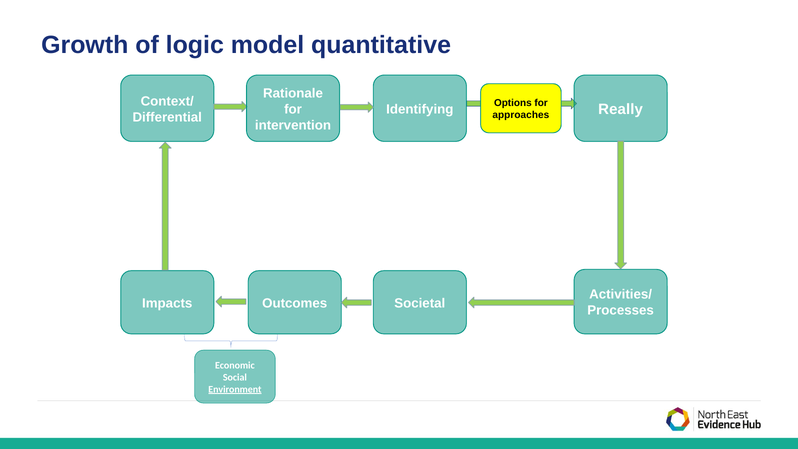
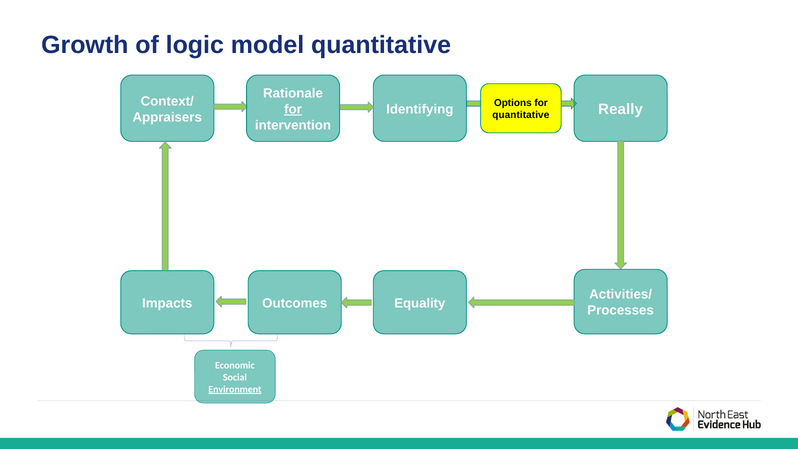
for at (293, 109) underline: none -> present
approaches at (521, 115): approaches -> quantitative
Differential: Differential -> Appraisers
Societal: Societal -> Equality
